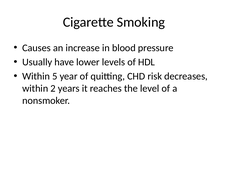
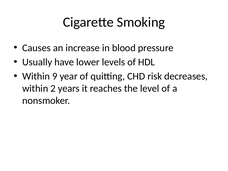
5: 5 -> 9
